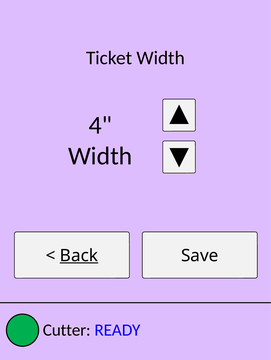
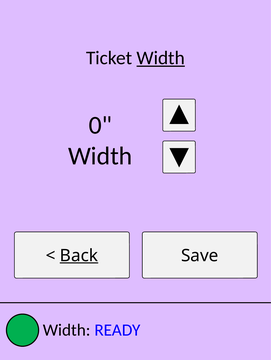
Width at (161, 58) underline: none -> present
4: 4 -> 0
Cutter at (67, 330): Cutter -> Width
